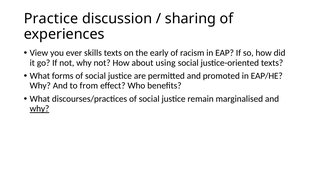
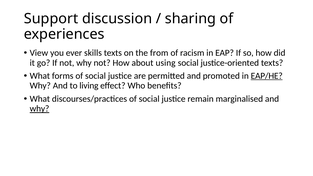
Practice: Practice -> Support
early: early -> from
EAP/HE underline: none -> present
from: from -> living
